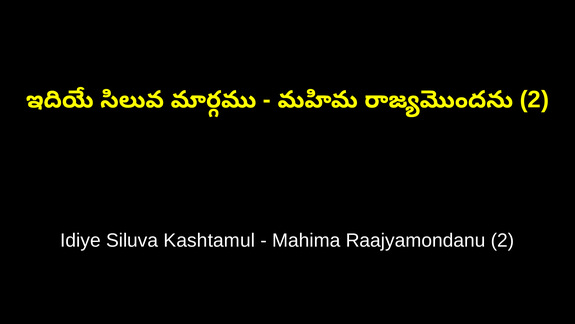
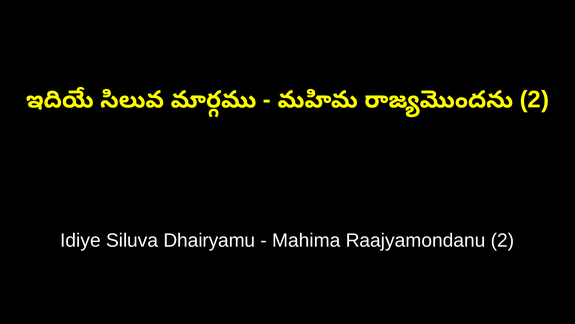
Kashtamul: Kashtamul -> Dhairyamu
